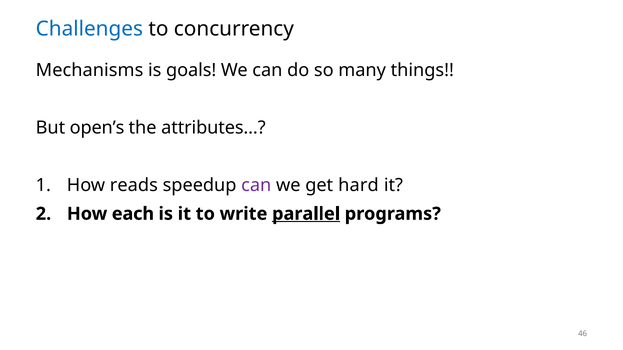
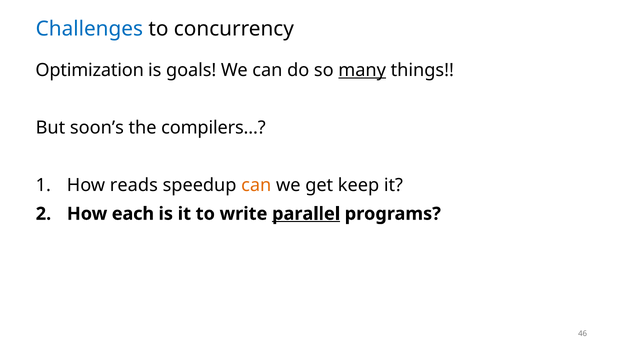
Mechanisms: Mechanisms -> Optimization
many underline: none -> present
open’s: open’s -> soon’s
attributes…: attributes… -> compilers…
can at (256, 185) colour: purple -> orange
hard: hard -> keep
